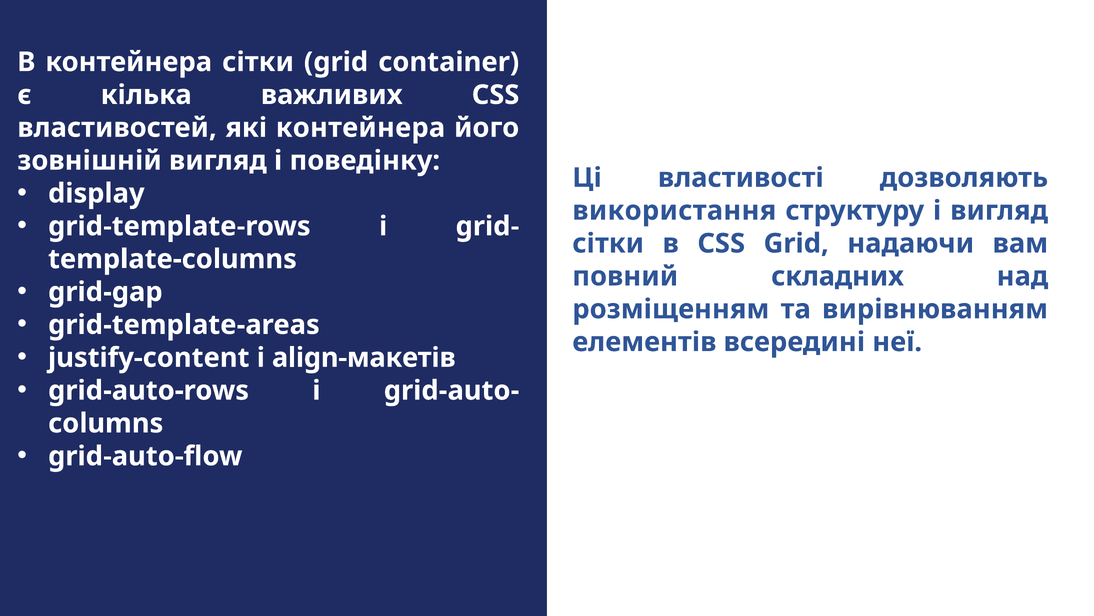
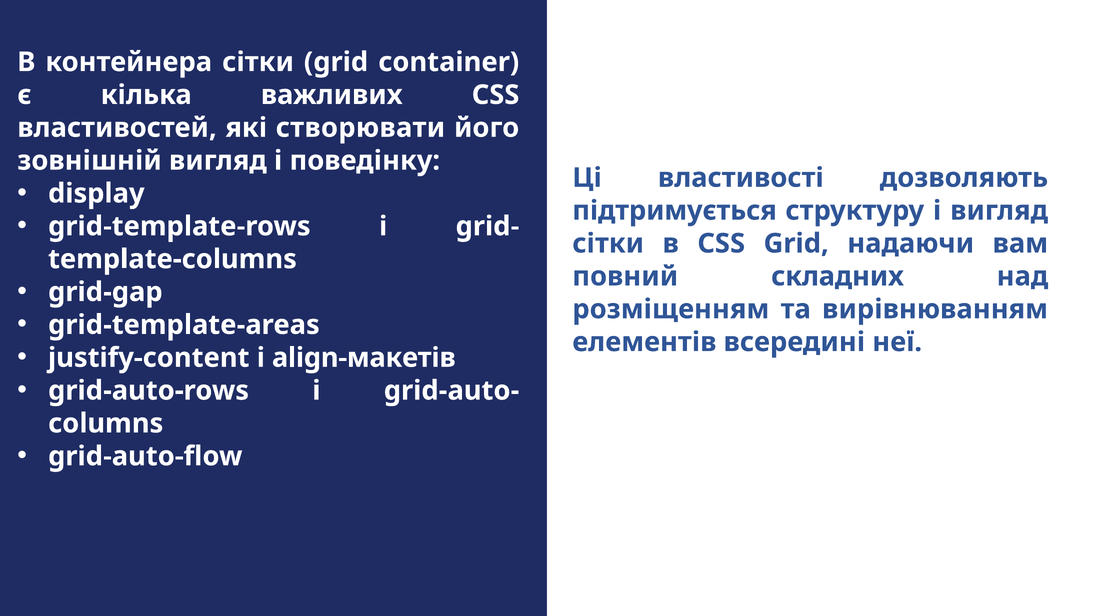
які контейнера: контейнера -> створювати
використання: використання -> підтримується
